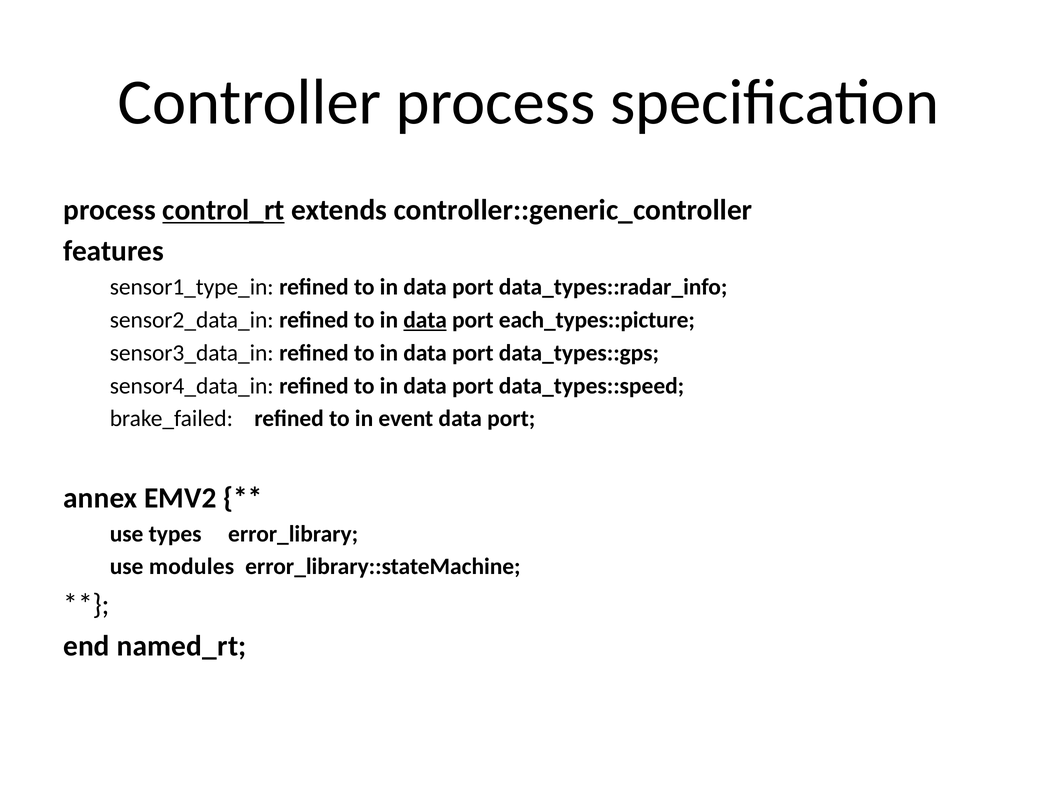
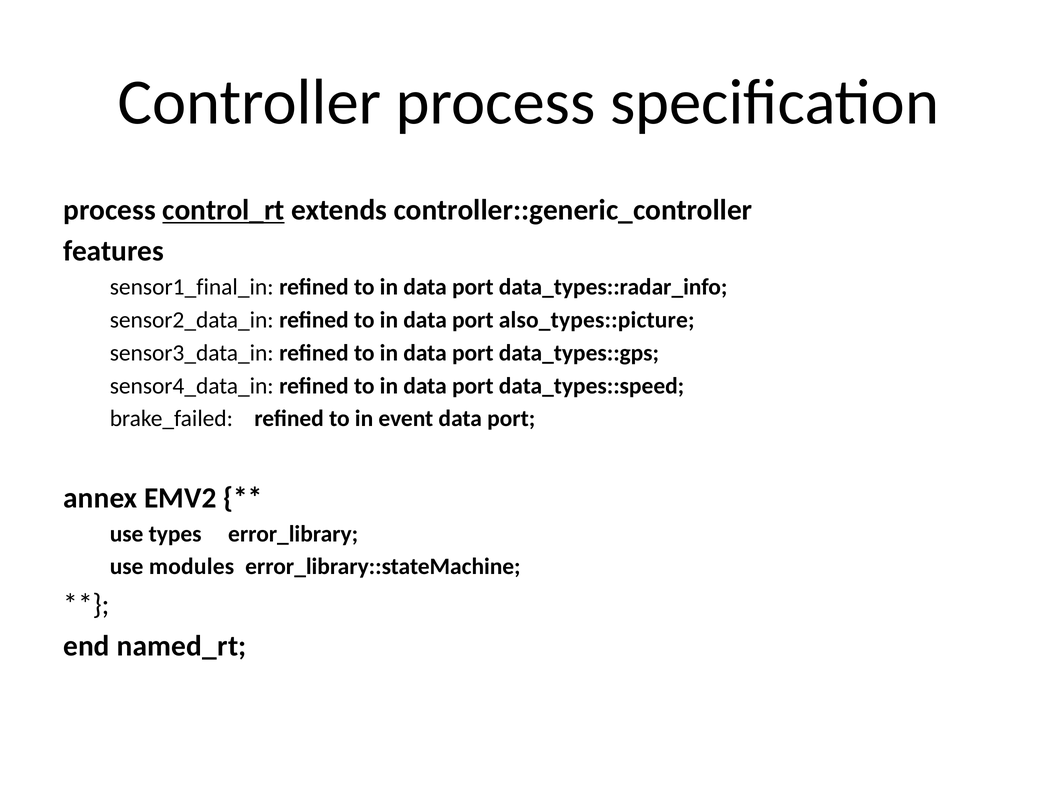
sensor1_type_in: sensor1_type_in -> sensor1_final_in
data at (425, 320) underline: present -> none
each_types::picture: each_types::picture -> also_types::picture
